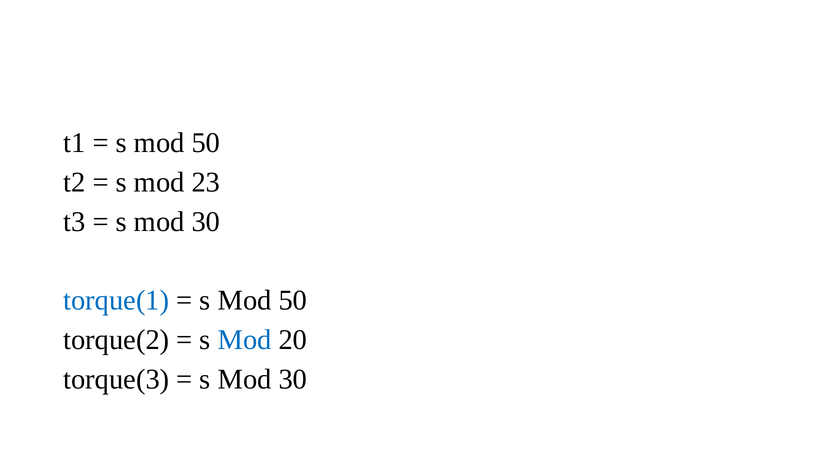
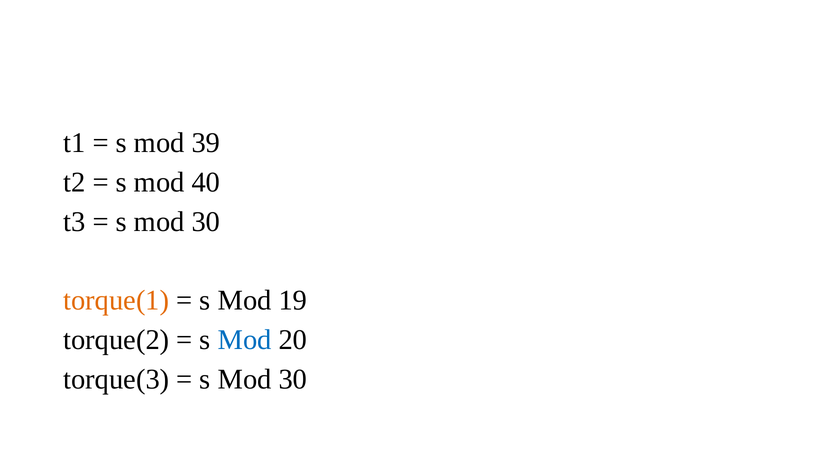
50 at (206, 143): 50 -> 39
23: 23 -> 40
torque(1 colour: blue -> orange
50 at (293, 300): 50 -> 19
